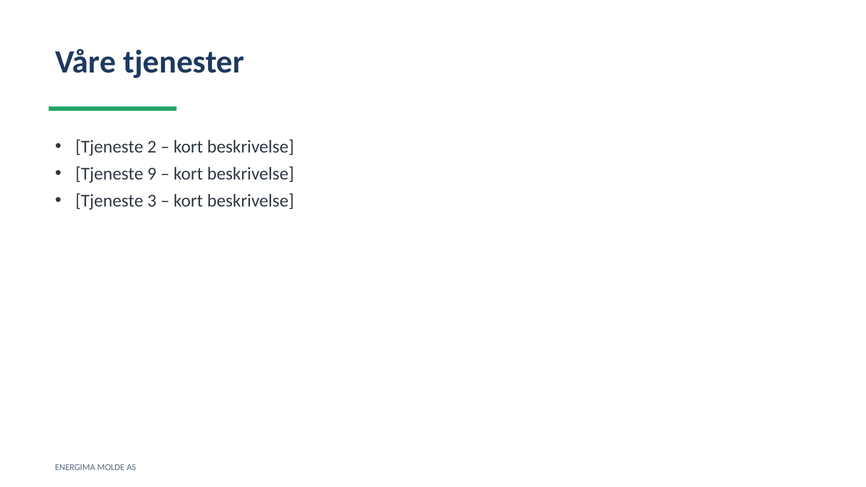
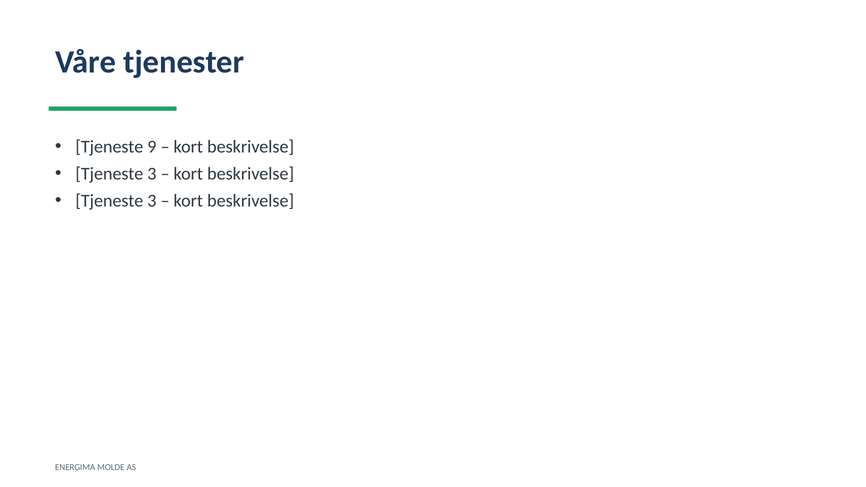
2: 2 -> 9
9 at (152, 174): 9 -> 3
